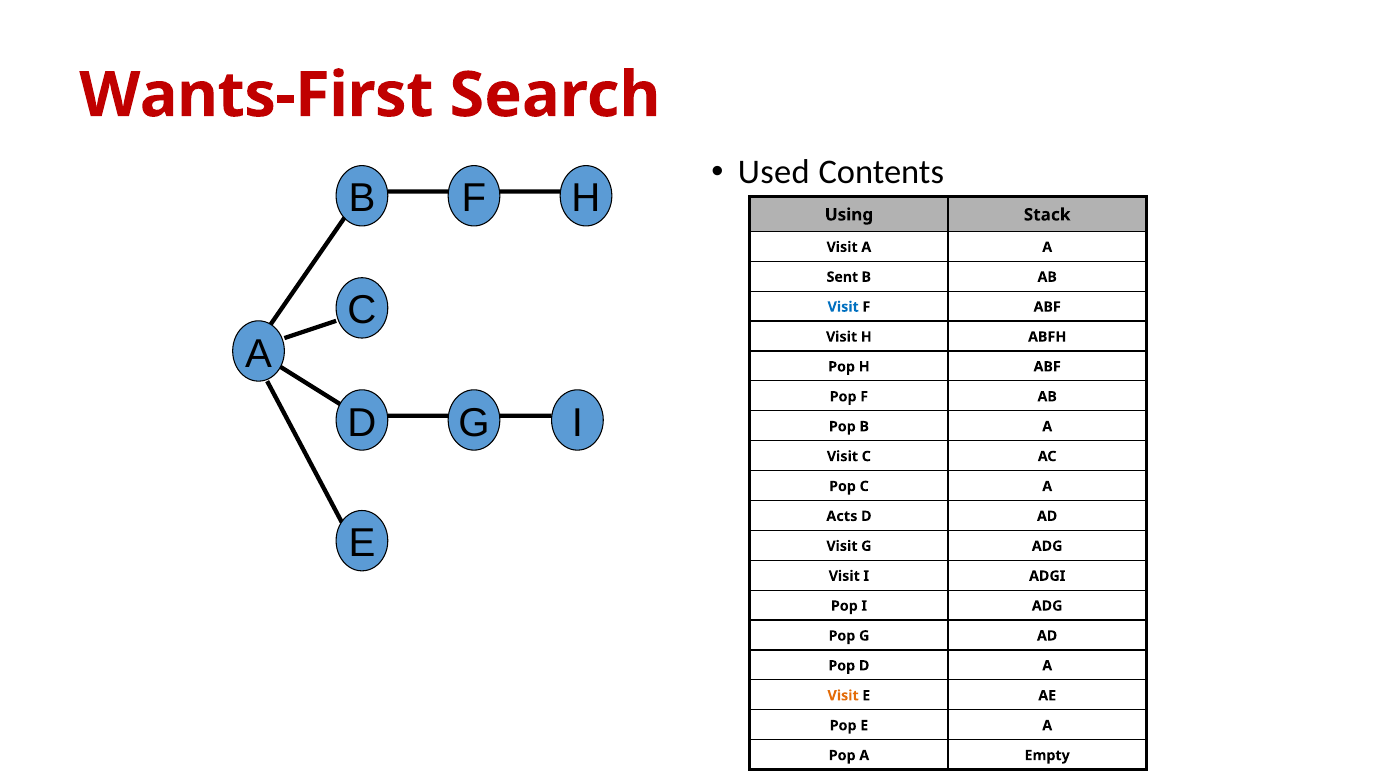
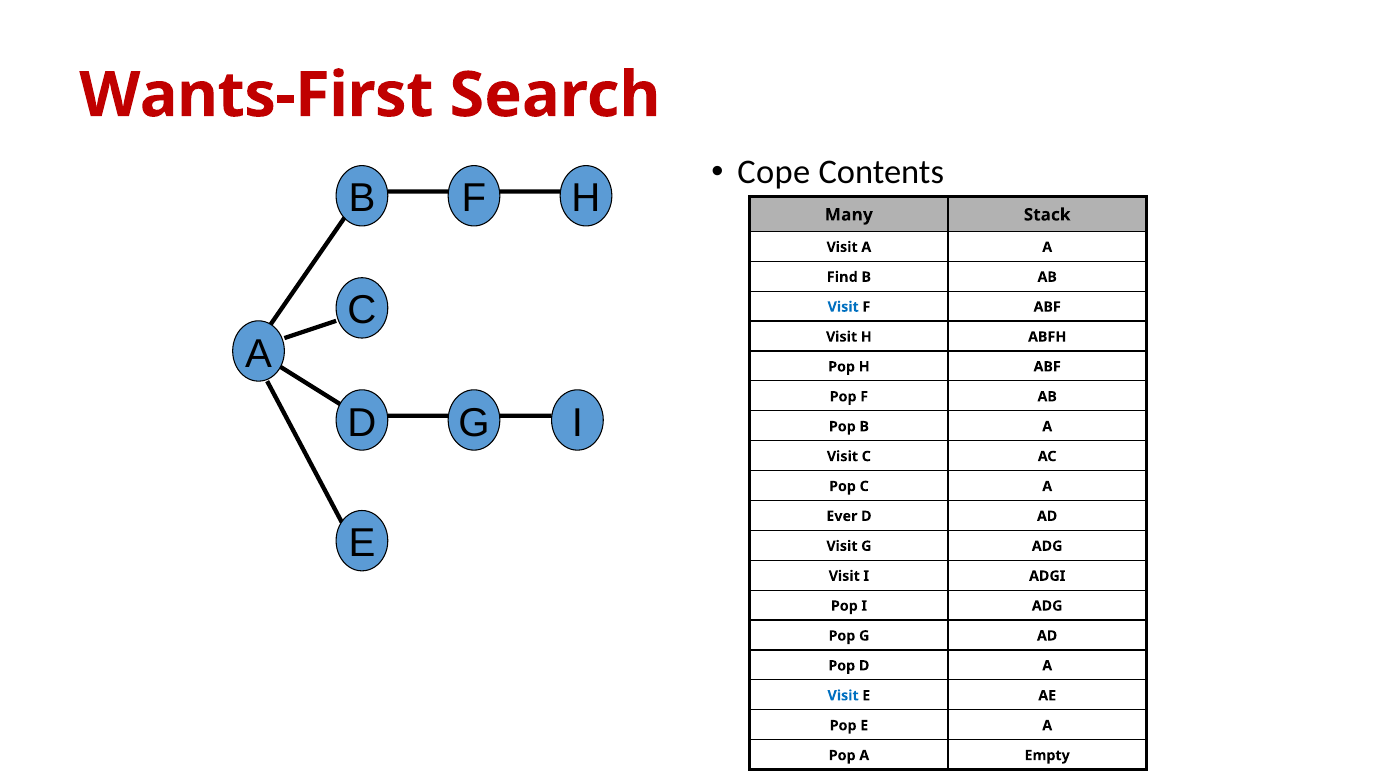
Used: Used -> Cope
Using: Using -> Many
Sent: Sent -> Find
Acts: Acts -> Ever
Visit at (843, 695) colour: orange -> blue
